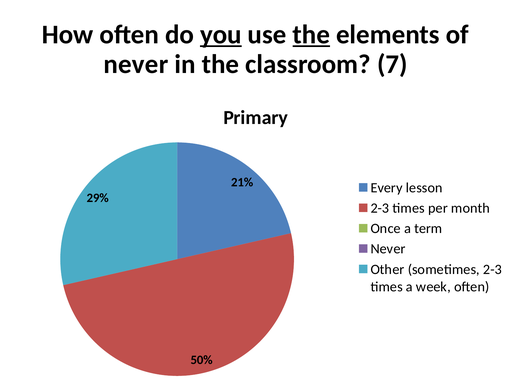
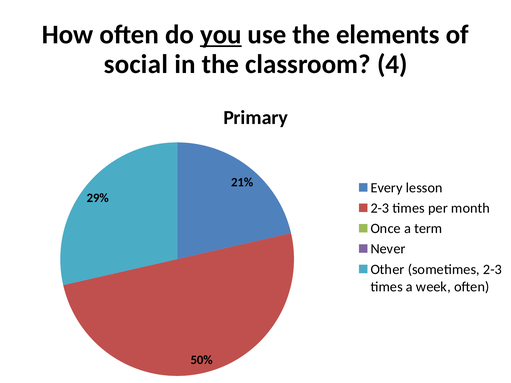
the at (311, 35) underline: present -> none
never at (136, 64): never -> social
7: 7 -> 4
